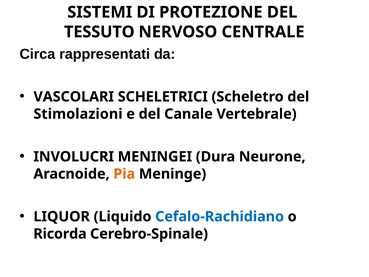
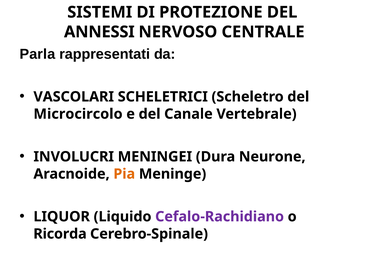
TESSUTO: TESSUTO -> ANNESSI
Circa: Circa -> Parla
Stimolazioni: Stimolazioni -> Microcircolo
Cefalo-Rachidiano colour: blue -> purple
